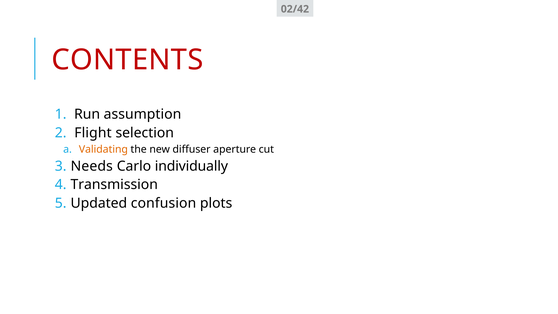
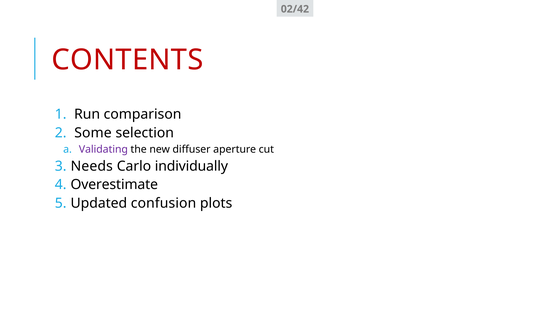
assumption: assumption -> comparison
Flight: Flight -> Some
Validating colour: orange -> purple
Transmission: Transmission -> Overestimate
